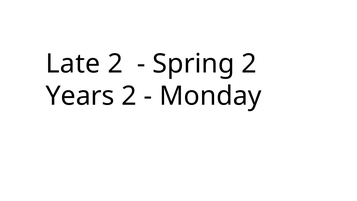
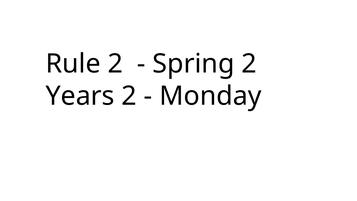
Late: Late -> Rule
